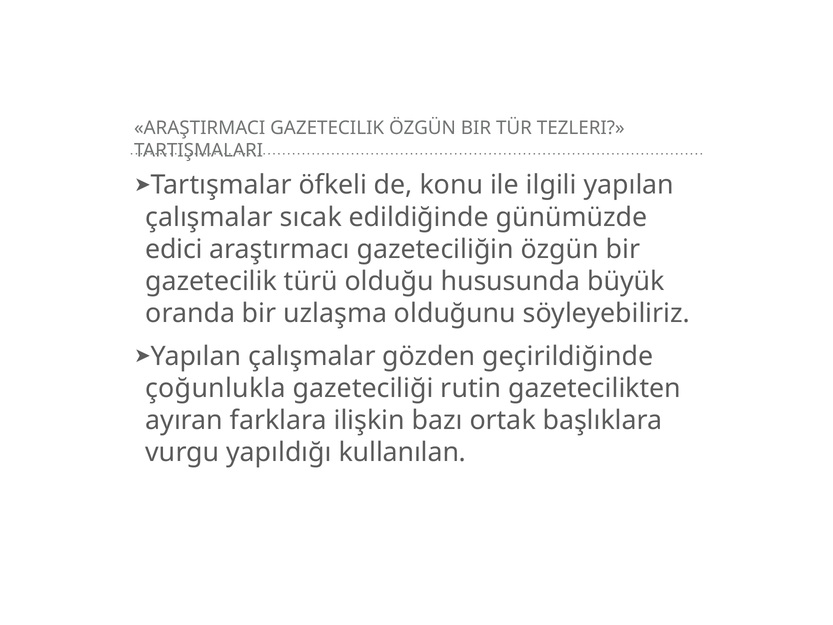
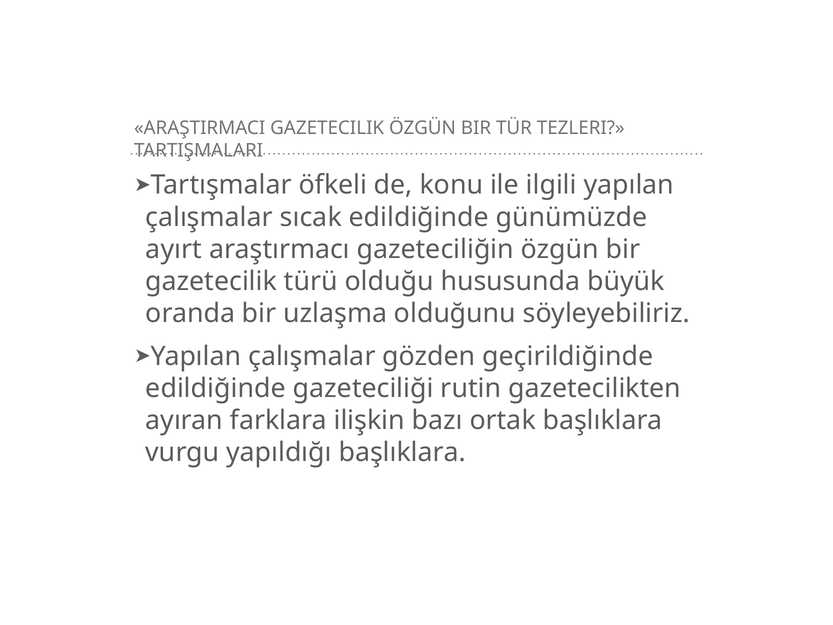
edici: edici -> ayırt
çoğunlukla at (216, 388): çoğunlukla -> edildiğinde
yapıldığı kullanılan: kullanılan -> başlıklara
